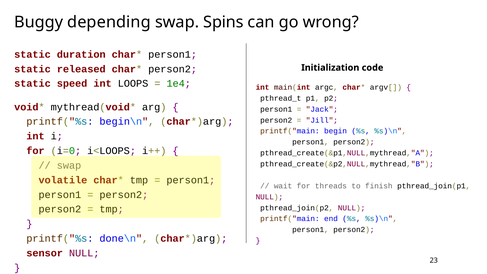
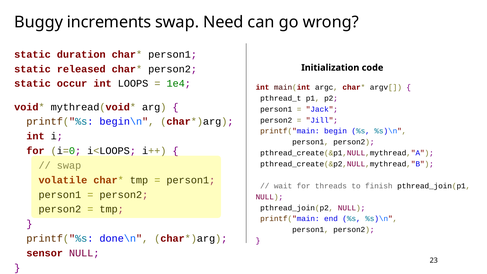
depending: depending -> increments
Spins: Spins -> Need
speed: speed -> occur
